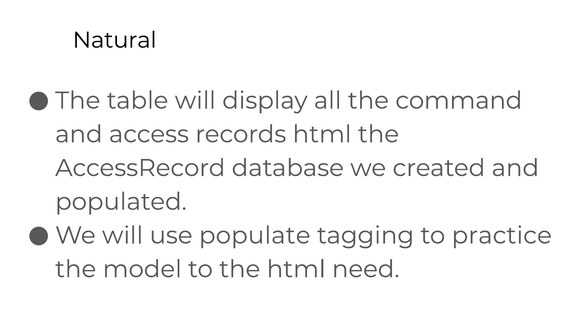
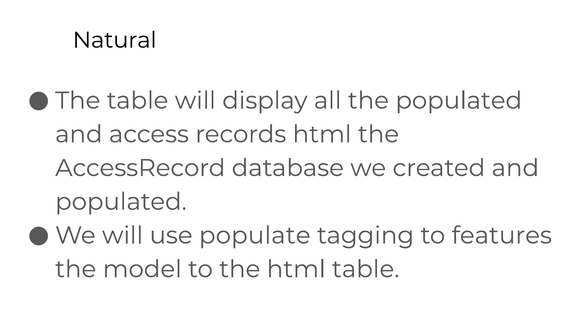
the command: command -> populated
practice: practice -> features
html need: need -> table
